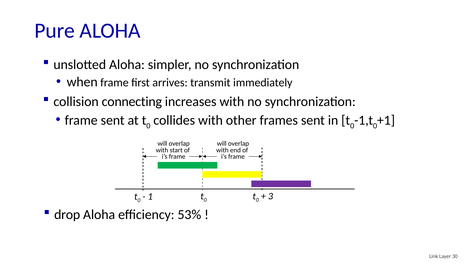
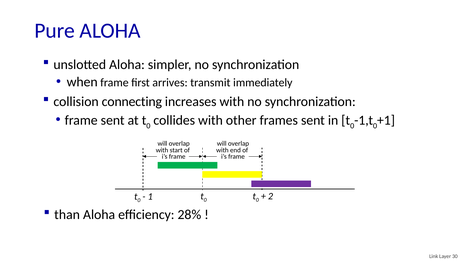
3: 3 -> 2
drop: drop -> than
53%: 53% -> 28%
